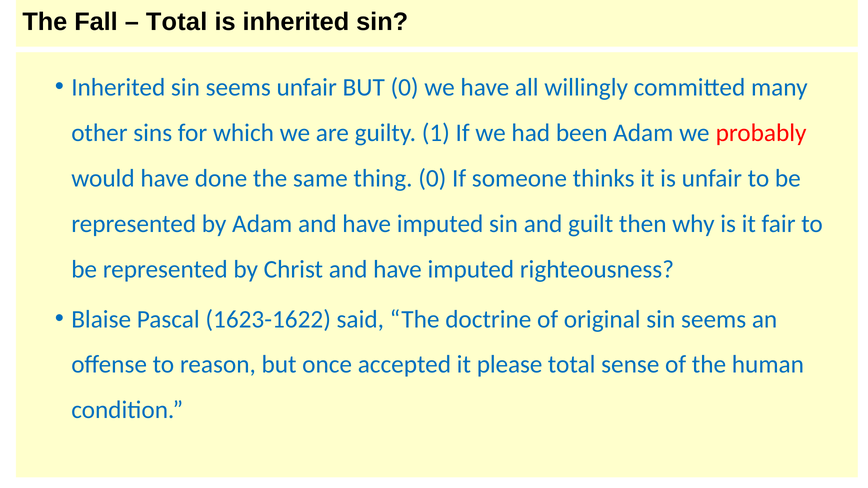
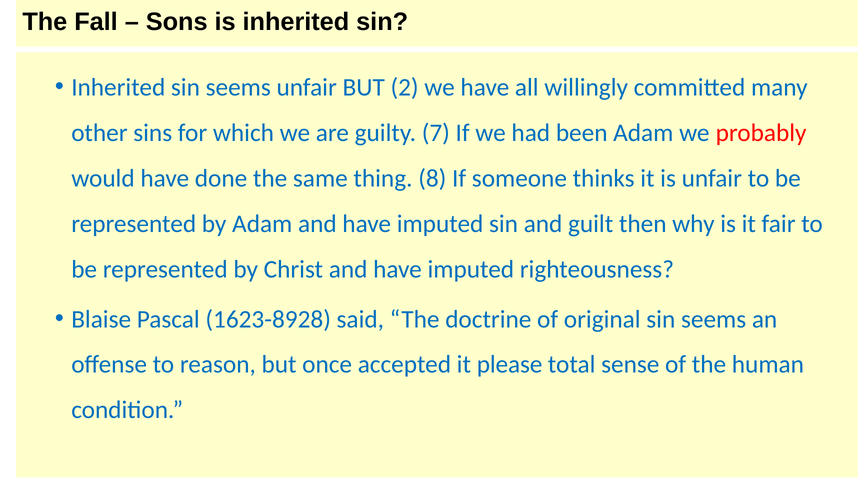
Total at (177, 22): Total -> Sons
BUT 0: 0 -> 2
1: 1 -> 7
thing 0: 0 -> 8
1623-1622: 1623-1622 -> 1623-8928
